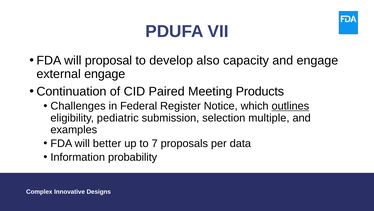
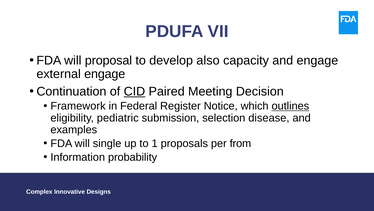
CID underline: none -> present
Products: Products -> Decision
Challenges: Challenges -> Framework
multiple: multiple -> disease
better: better -> single
7: 7 -> 1
data: data -> from
